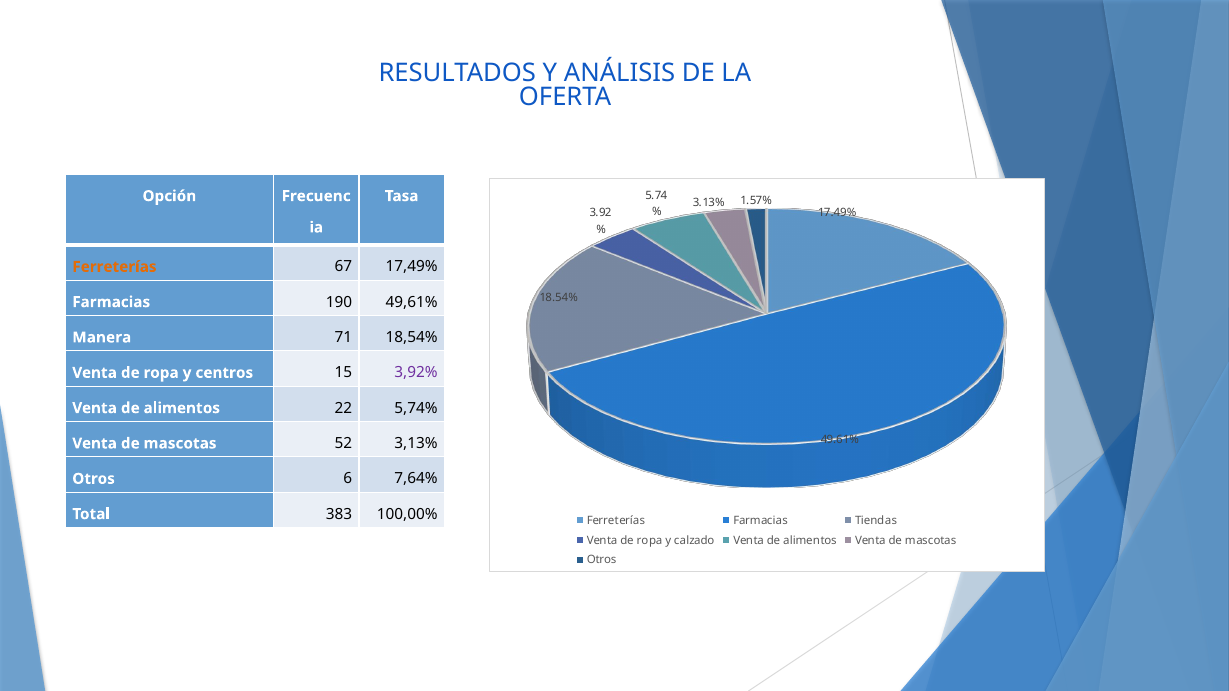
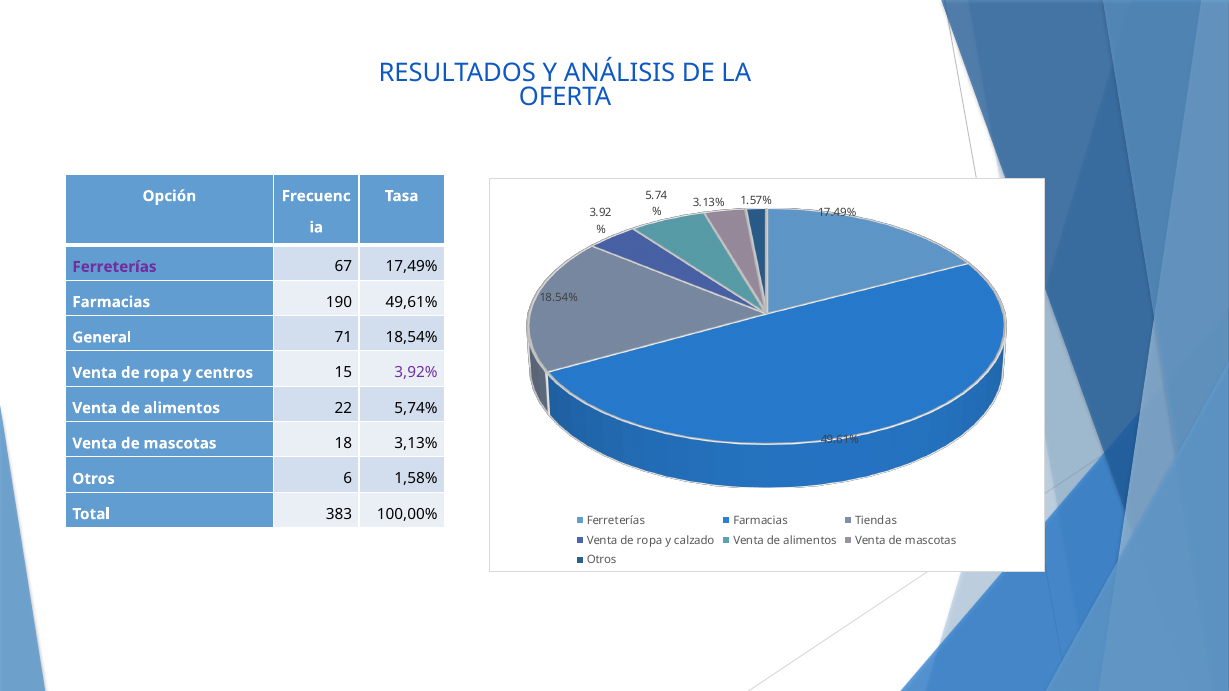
Ferreterías at (114, 267) colour: orange -> purple
Manera: Manera -> General
52: 52 -> 18
7,64%: 7,64% -> 1,58%
